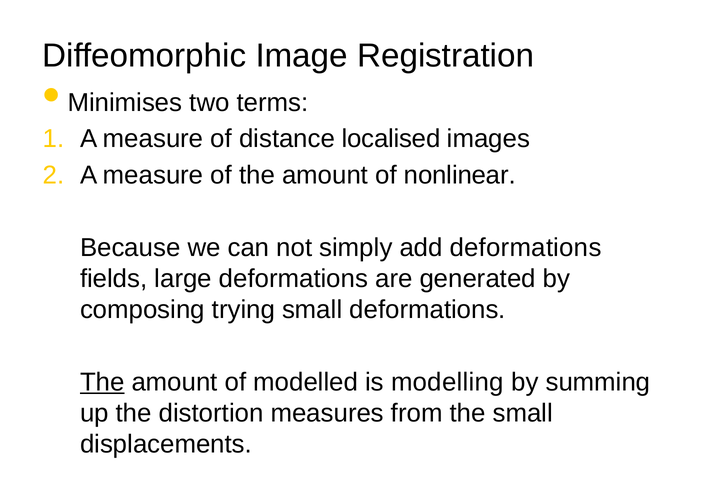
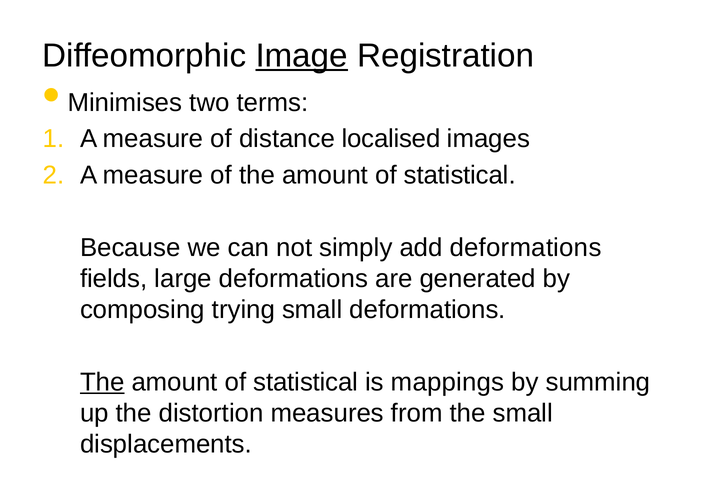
Image underline: none -> present
nonlinear at (460, 175): nonlinear -> statistical
modelled at (306, 382): modelled -> statistical
modelling: modelling -> mappings
